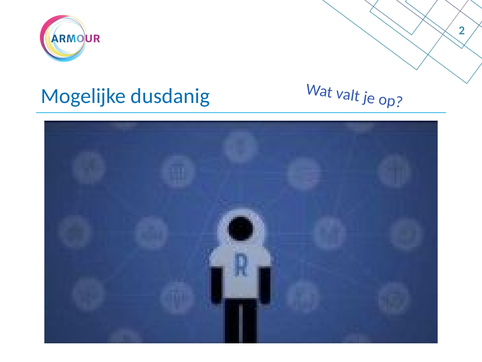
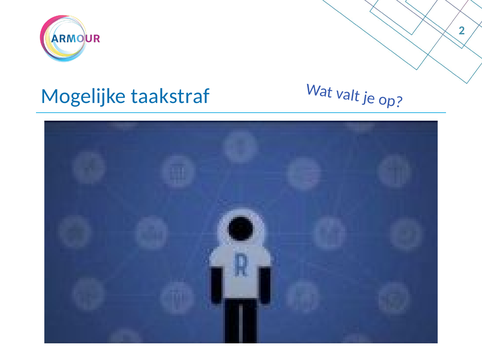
dusdanig: dusdanig -> taakstraf
